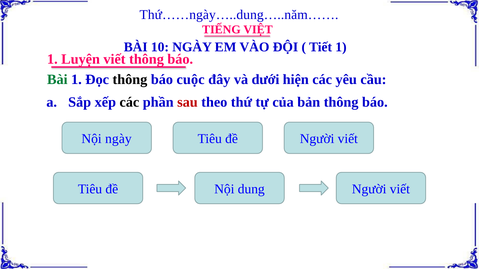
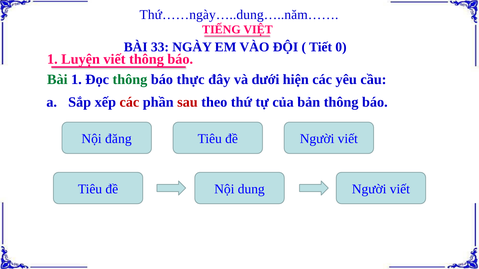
10: 10 -> 33
Tiết 1: 1 -> 0
thông at (130, 79) colour: black -> green
cuộc: cuộc -> thực
các at (129, 102) colour: black -> red
Nội ngày: ngày -> đăng
